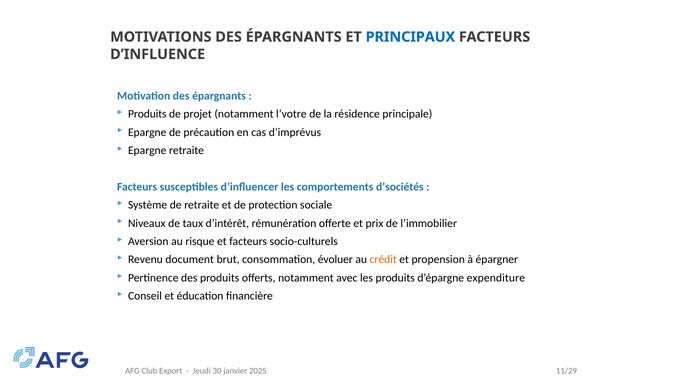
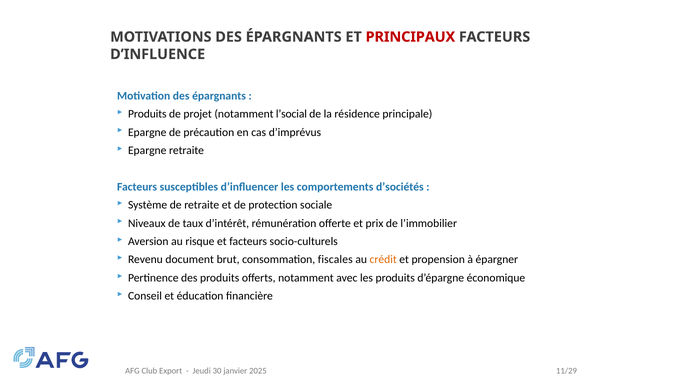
PRINCIPAUX colour: blue -> red
l’votre: l’votre -> l’social
évoluer: évoluer -> fiscales
expenditure: expenditure -> économique
